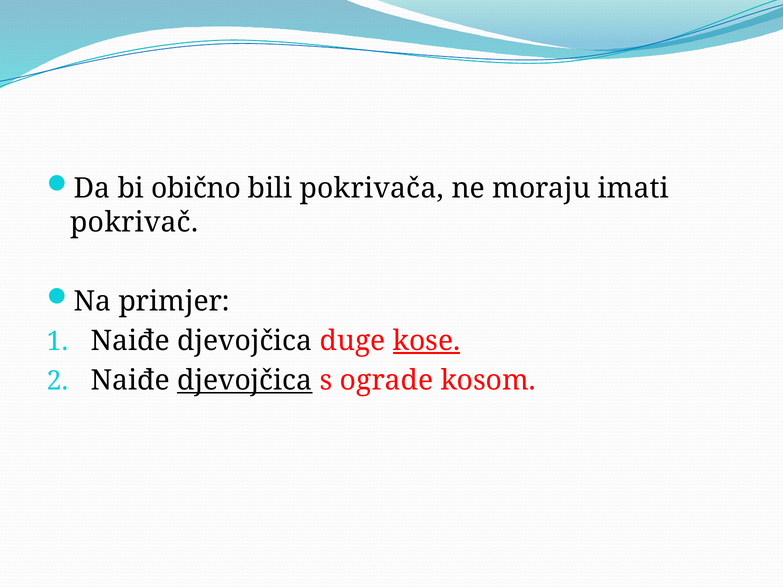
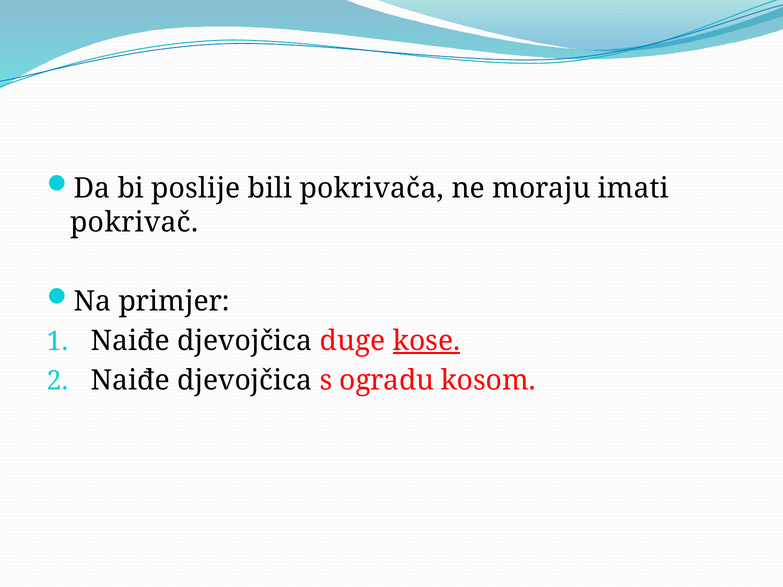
obično: obično -> poslije
djevojčica at (245, 381) underline: present -> none
ograde: ograde -> ogradu
